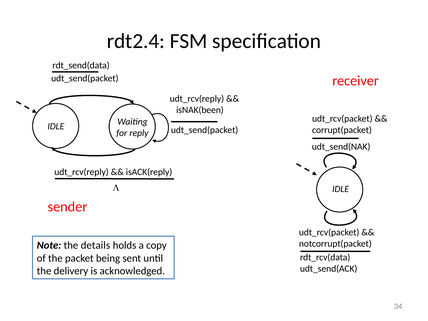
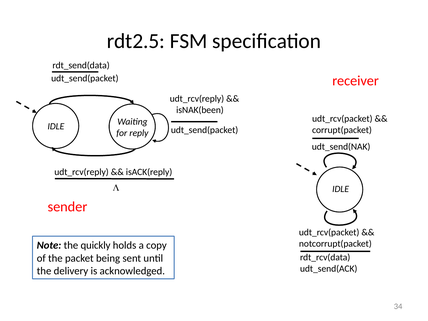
rdt2.4: rdt2.4 -> rdt2.5
details: details -> quickly
